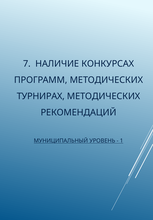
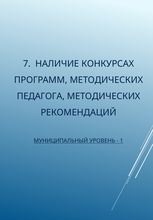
ТУРНИРАХ: ТУРНИРАХ -> ПЕДАГОГА
